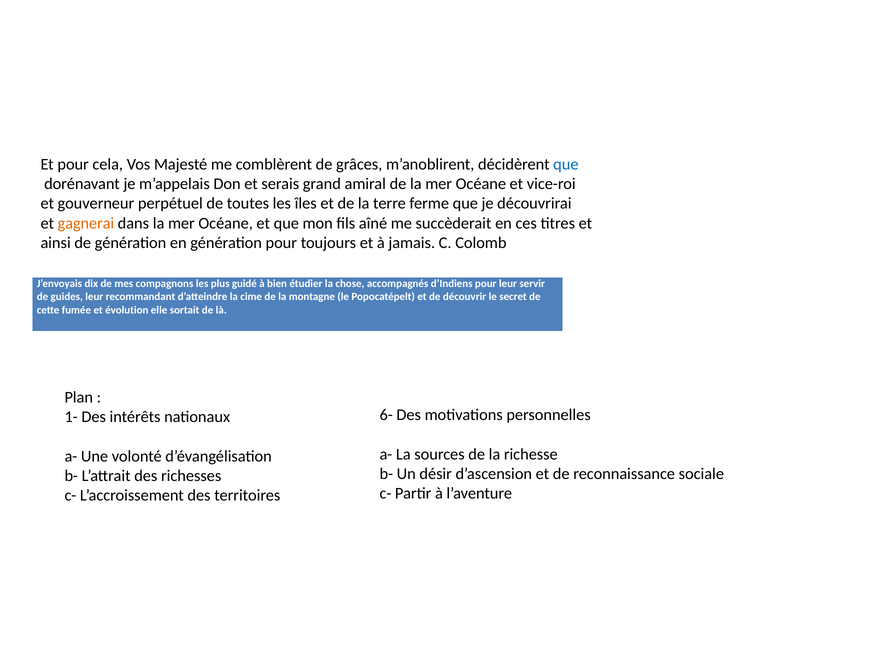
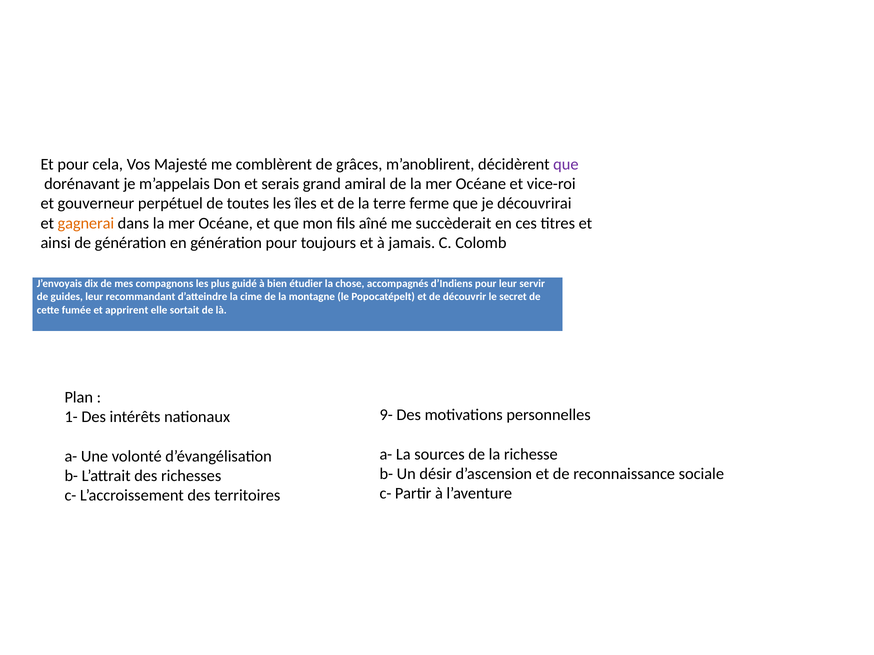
que at (566, 164) colour: blue -> purple
évolution: évolution -> apprirent
6-: 6- -> 9-
